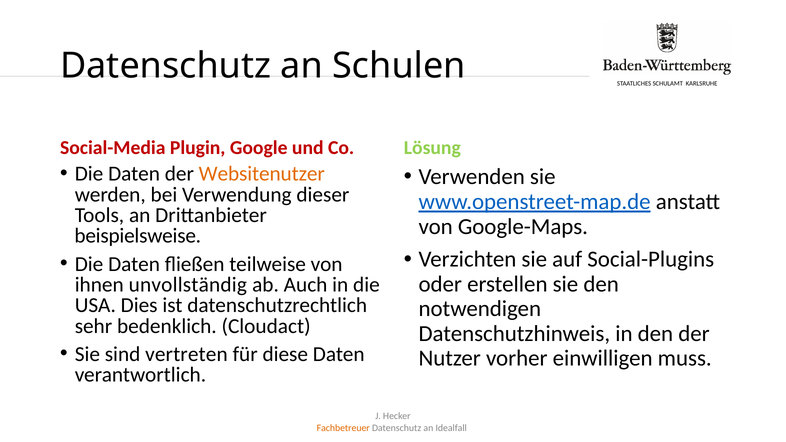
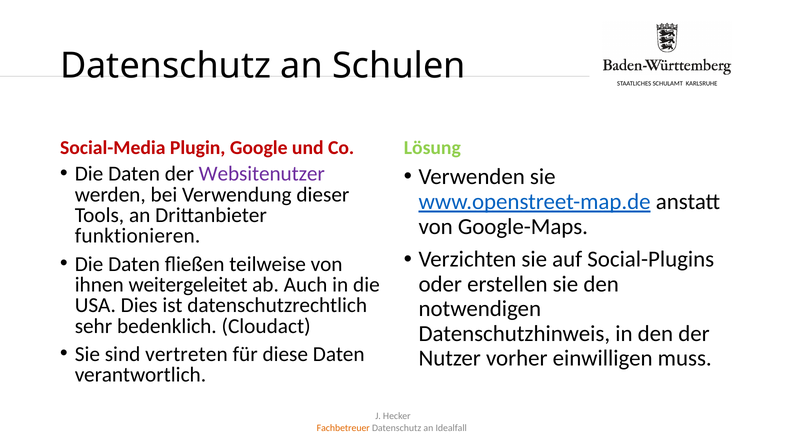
Websitenutzer colour: orange -> purple
beispielsweise: beispielsweise -> funktionieren
unvollständig: unvollständig -> weitergeleitet
